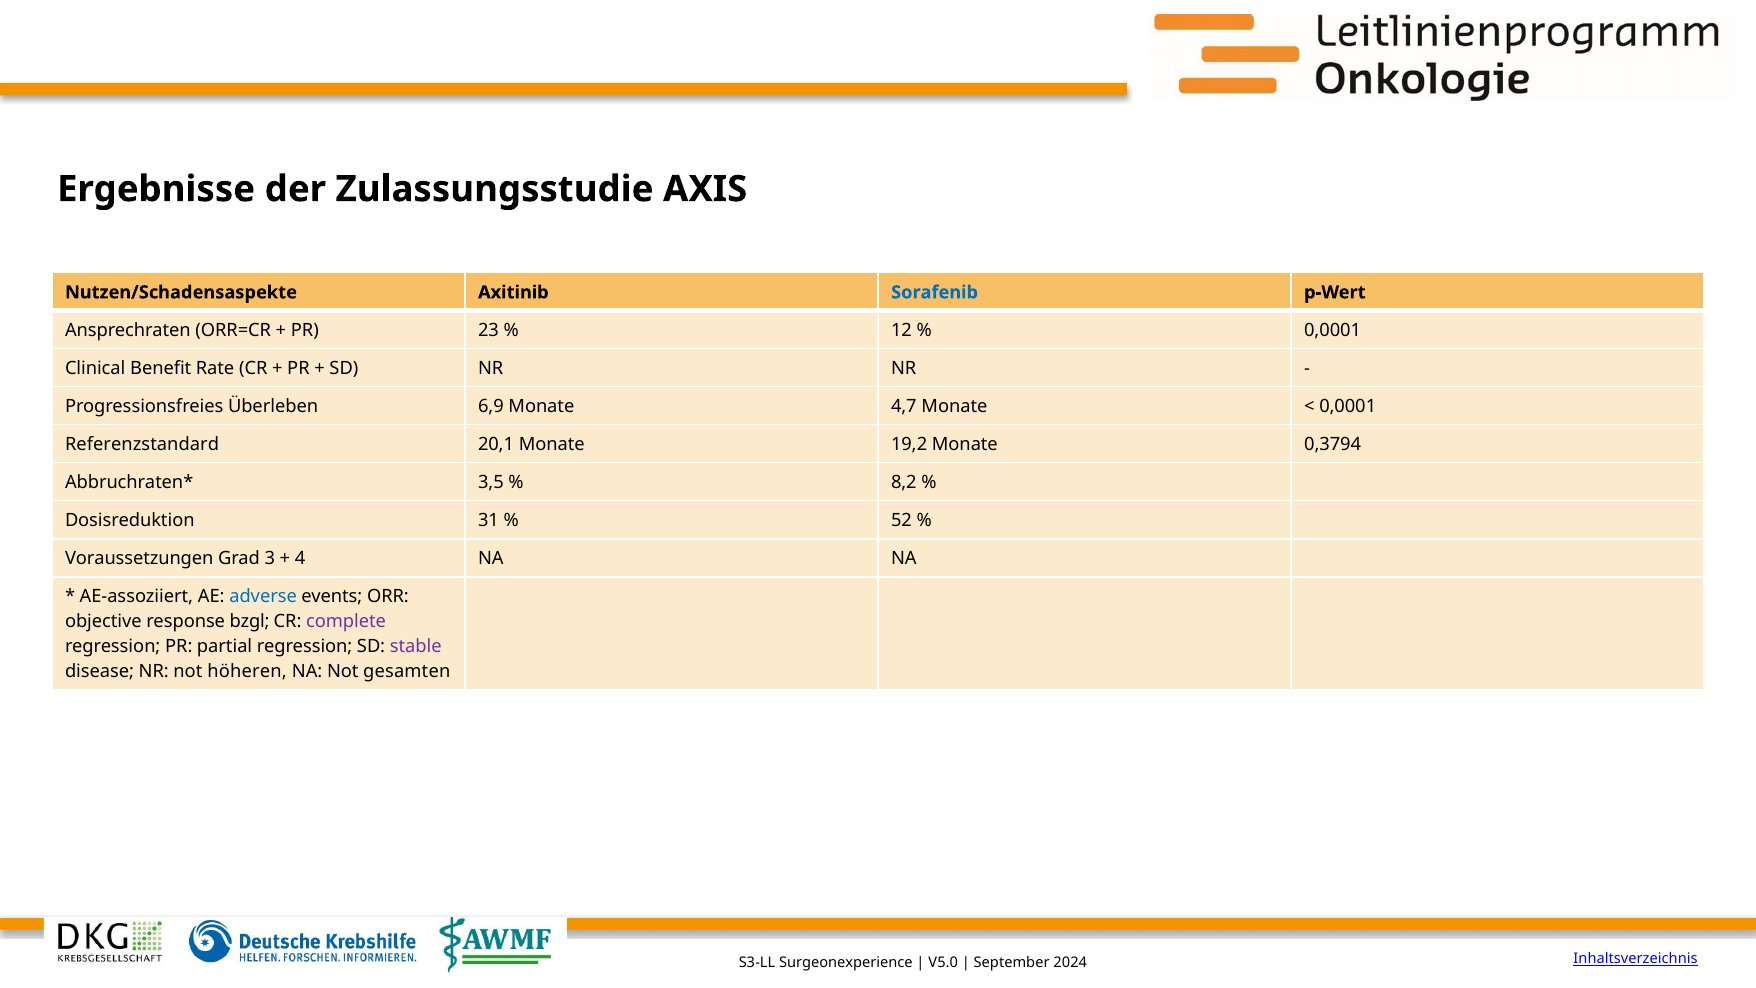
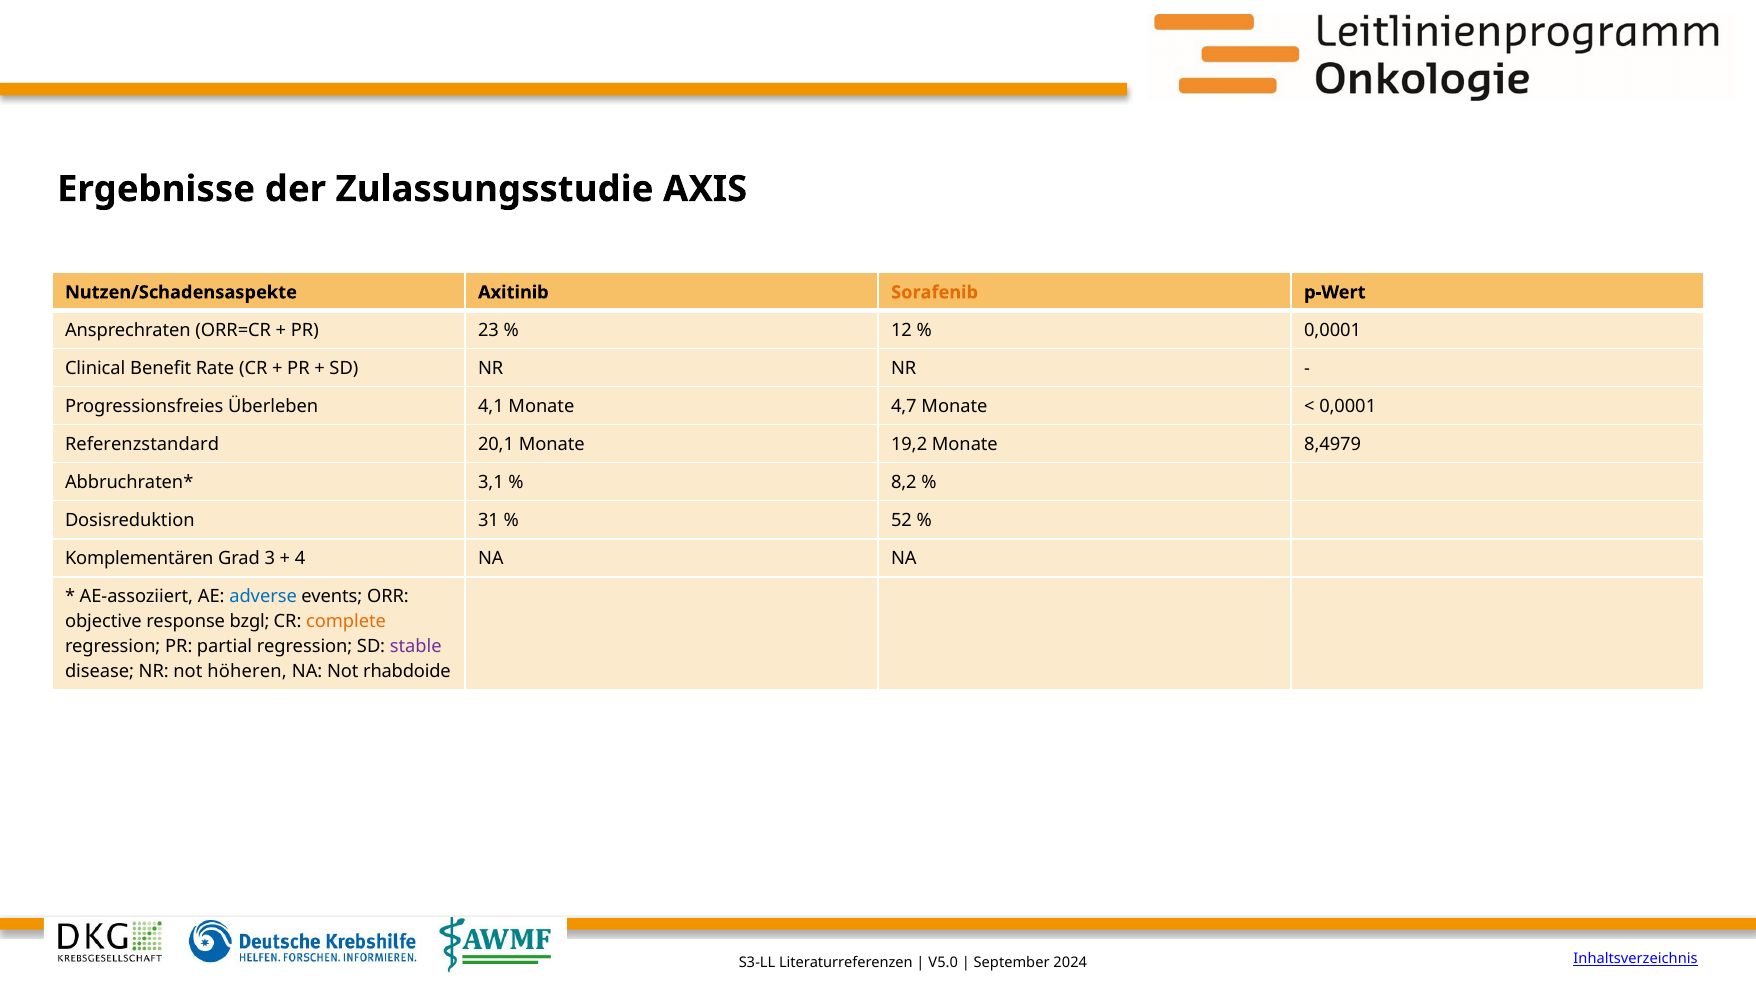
Sorafenib colour: blue -> orange
6,9: 6,9 -> 4,1
0,3794: 0,3794 -> 8,4979
3,5: 3,5 -> 3,1
Voraussetzungen: Voraussetzungen -> Komplementären
complete colour: purple -> orange
gesamten: gesamten -> rhabdoide
Surgeonexperience: Surgeonexperience -> Literaturreferenzen
